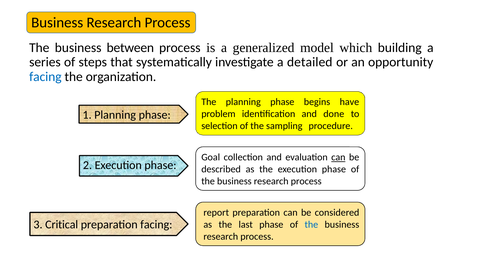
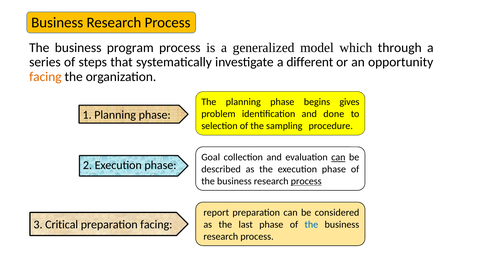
between: between -> program
building: building -> through
detailed: detailed -> different
facing at (45, 77) colour: blue -> orange
have: have -> gives
process at (306, 181) underline: none -> present
